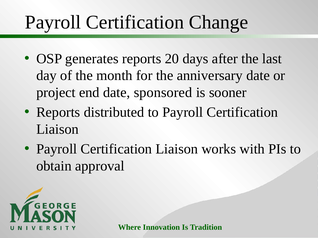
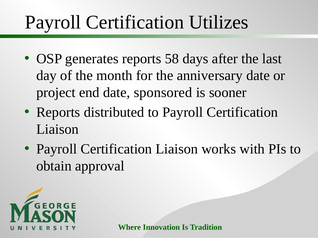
Change: Change -> Utilizes
20: 20 -> 58
